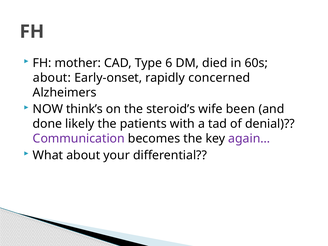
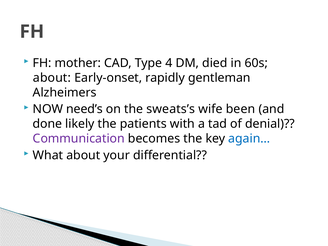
6: 6 -> 4
concerned: concerned -> gentleman
think’s: think’s -> need’s
steroid’s: steroid’s -> sweats’s
again… colour: purple -> blue
